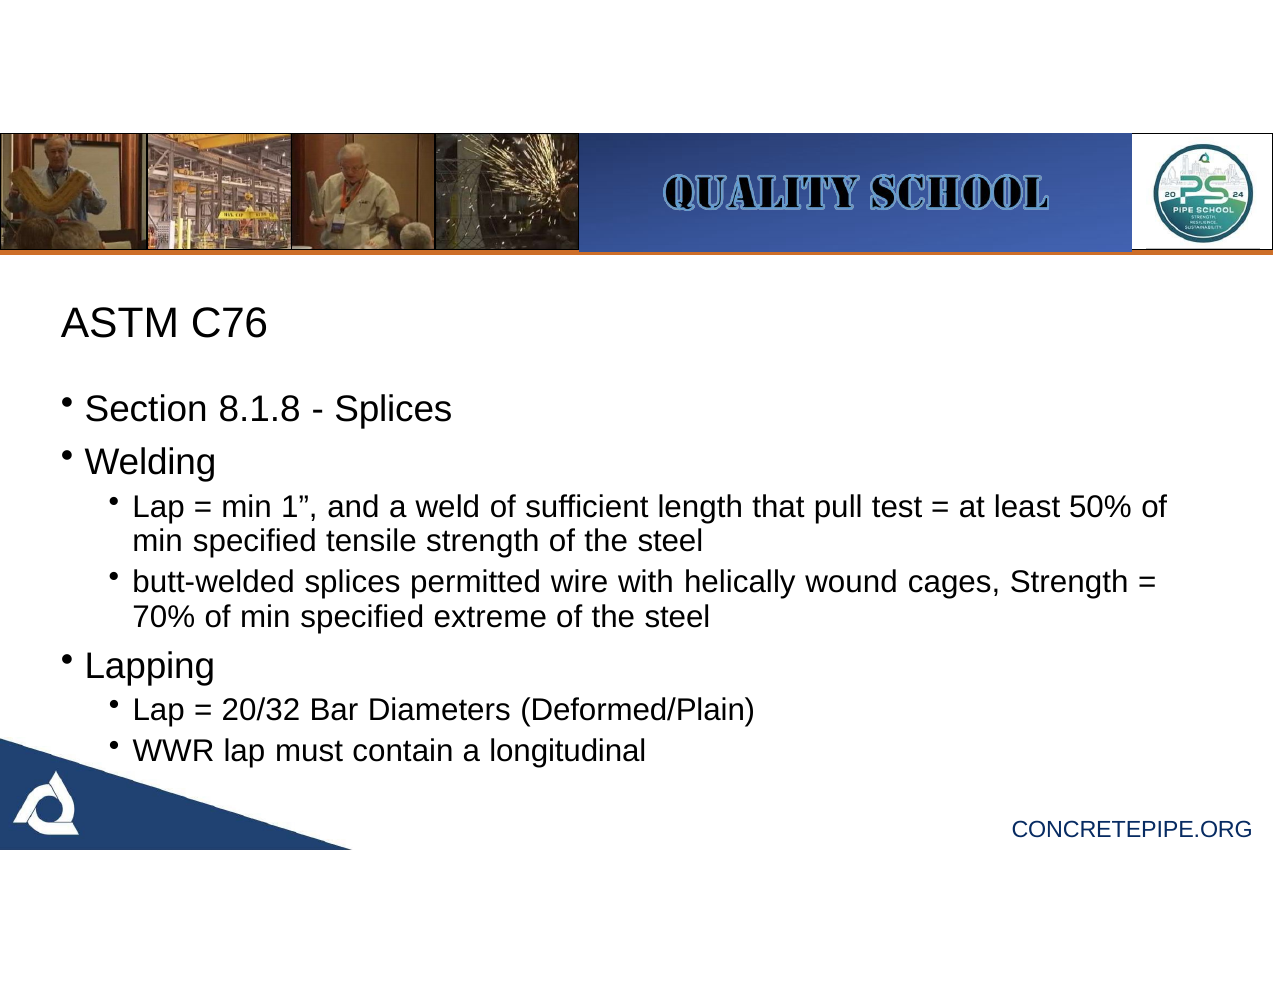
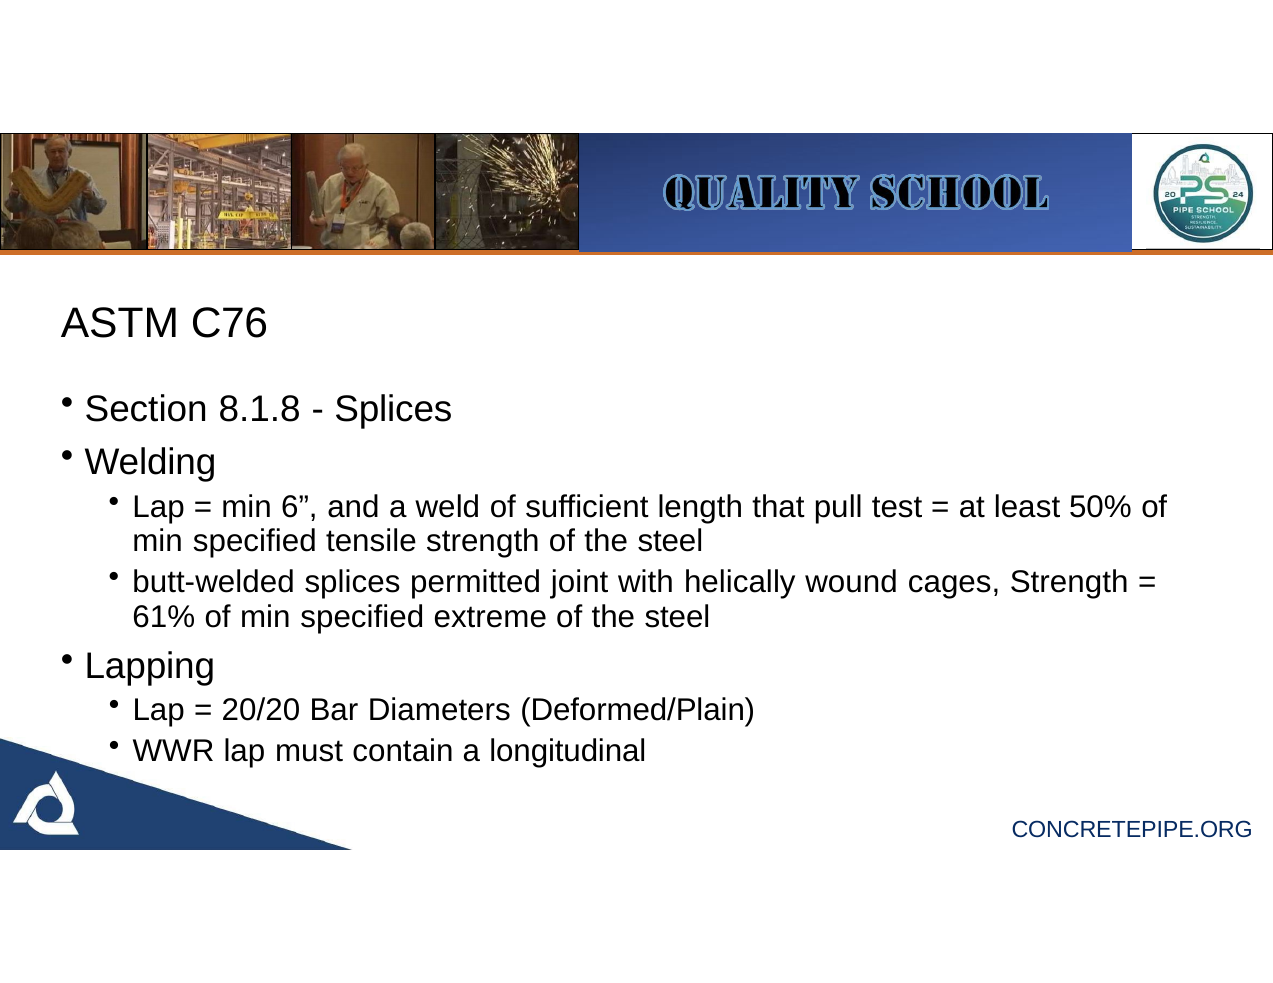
1: 1 -> 6
wire: wire -> joint
70%: 70% -> 61%
20/32: 20/32 -> 20/20
